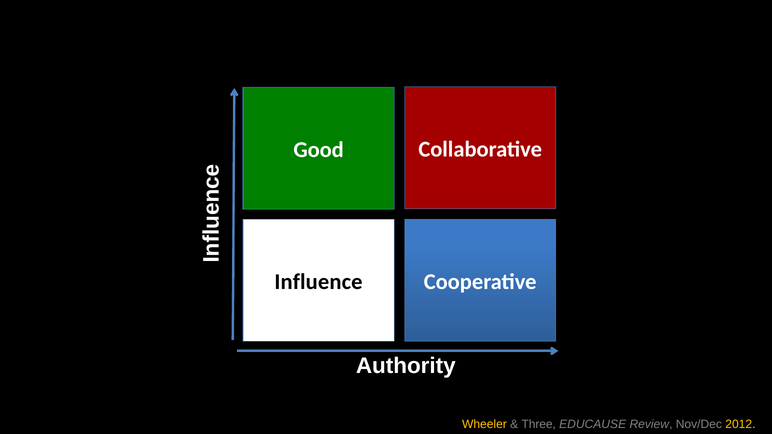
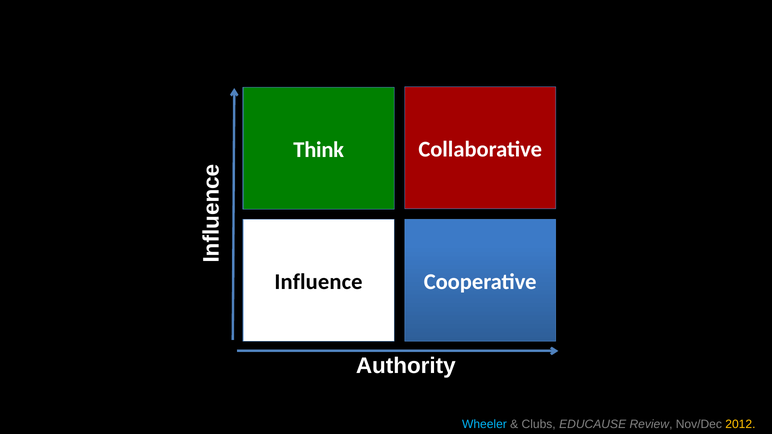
Good: Good -> Think
Wheeler colour: yellow -> light blue
Three: Three -> Clubs
